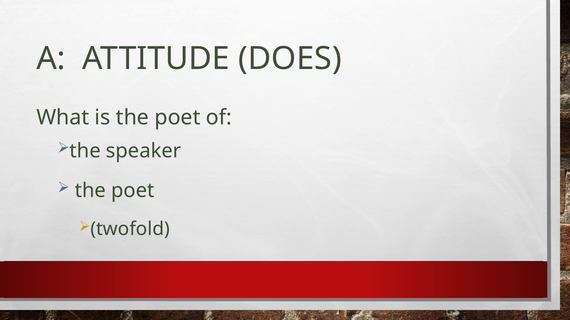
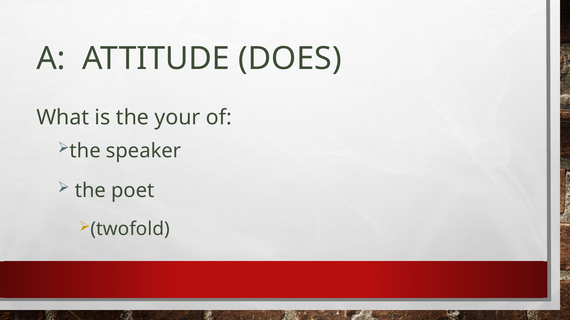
is the poet: poet -> your
